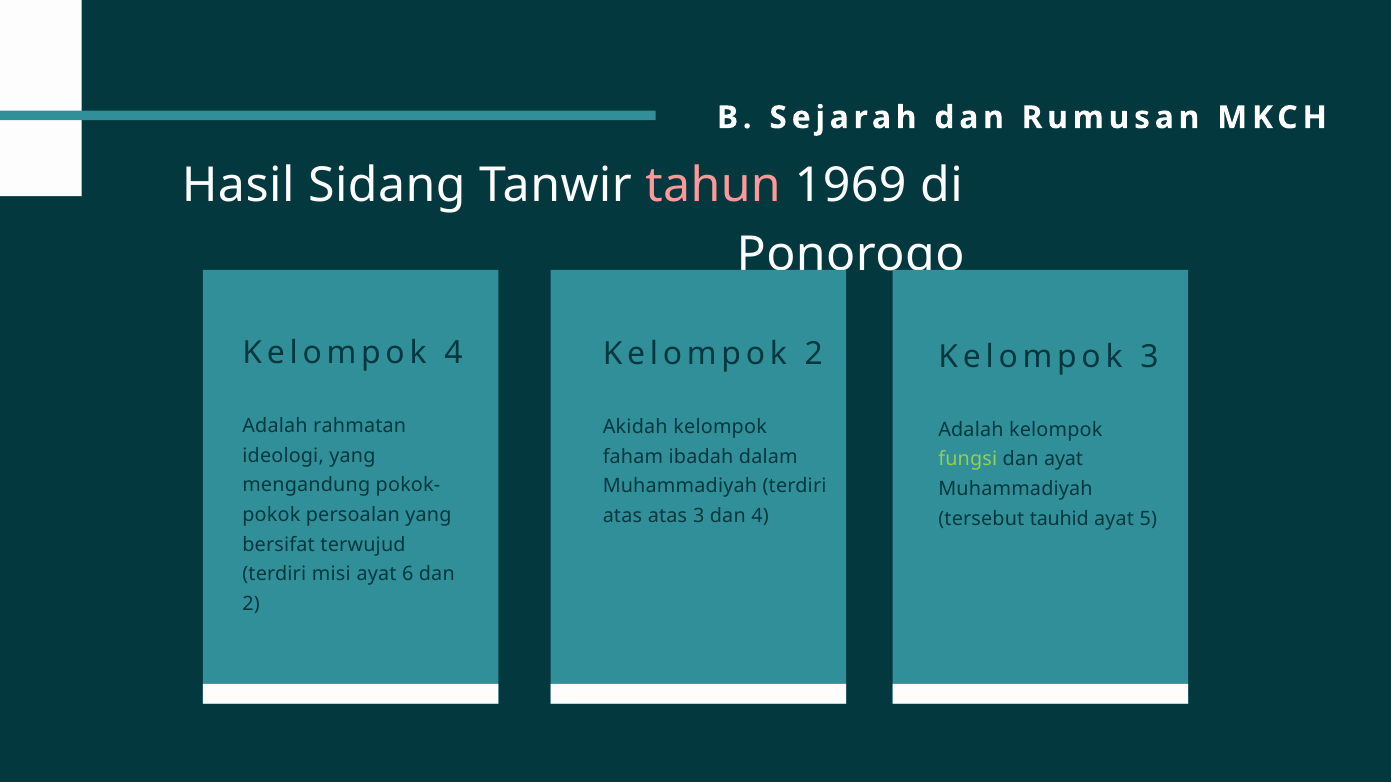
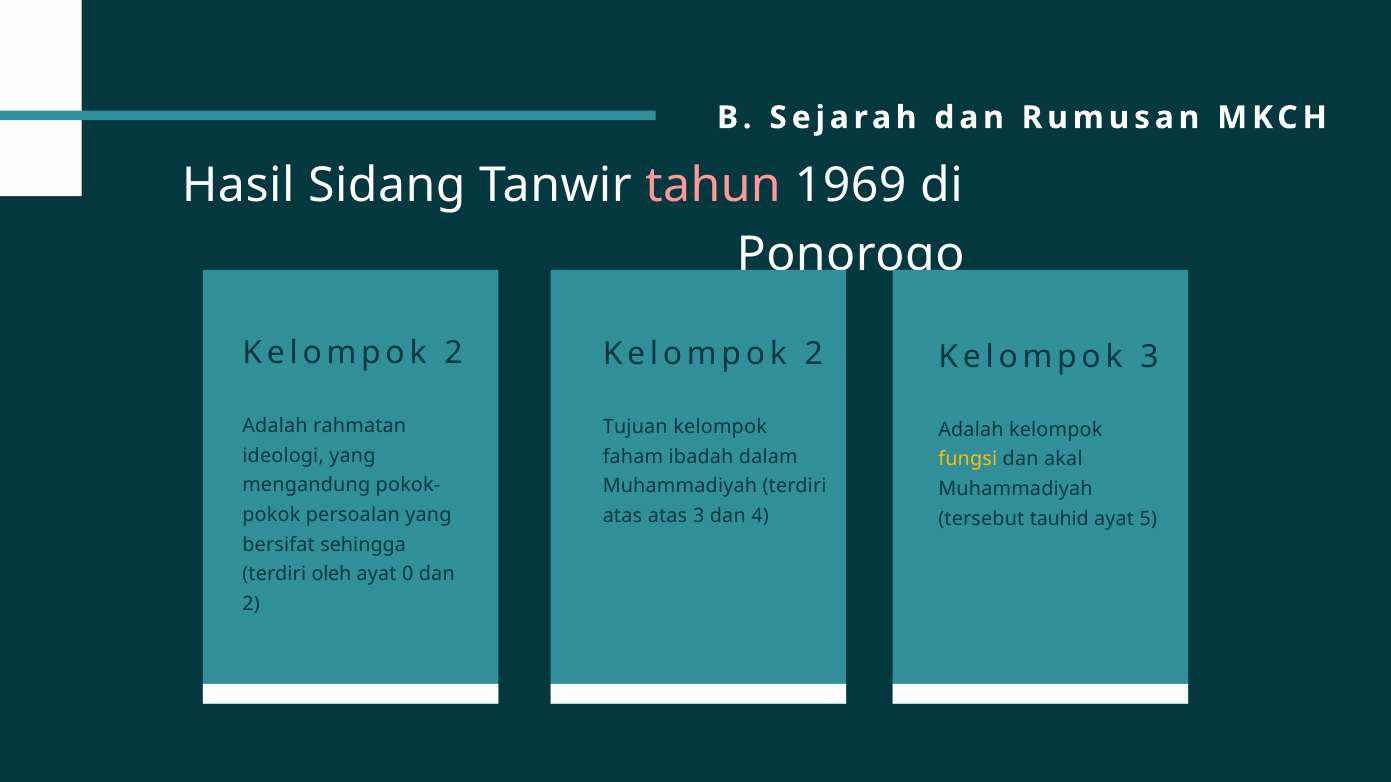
4 at (453, 353): 4 -> 2
Akidah: Akidah -> Tujuan
fungsi colour: light green -> yellow
dan ayat: ayat -> akal
terwujud: terwujud -> sehingga
misi: misi -> oleh
6: 6 -> 0
